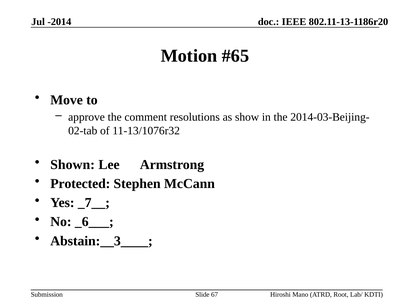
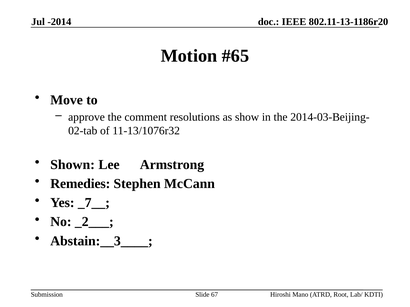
Protected: Protected -> Remedies
_6___: _6___ -> _2___
